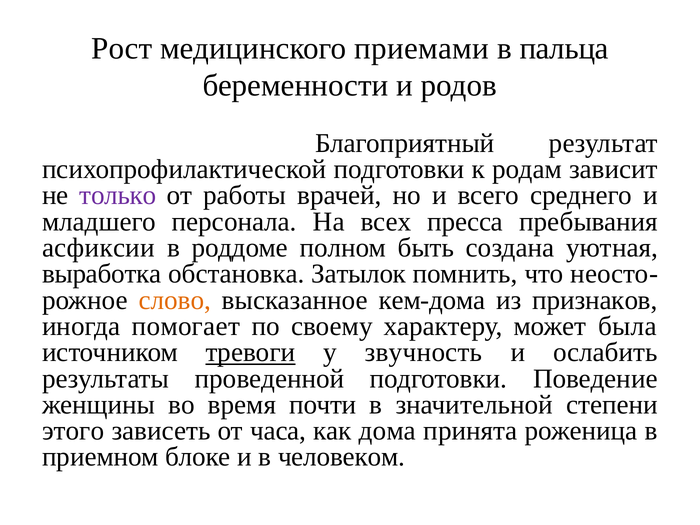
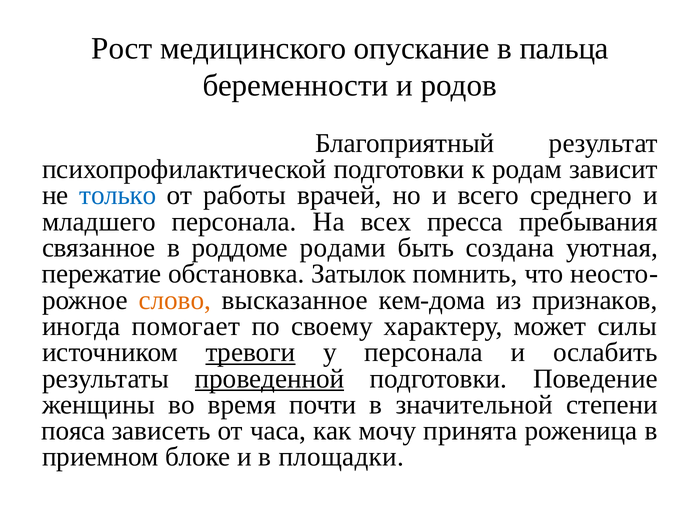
приемами: приемами -> опускание
только colour: purple -> blue
асфиксии: асфиксии -> связанное
полном: полном -> родами
выработка: выработка -> пережатие
была: была -> силы
у звучность: звучность -> персонала
проведенной underline: none -> present
этого: этого -> пояса
дома: дома -> мочу
человеком: человеком -> площадки
